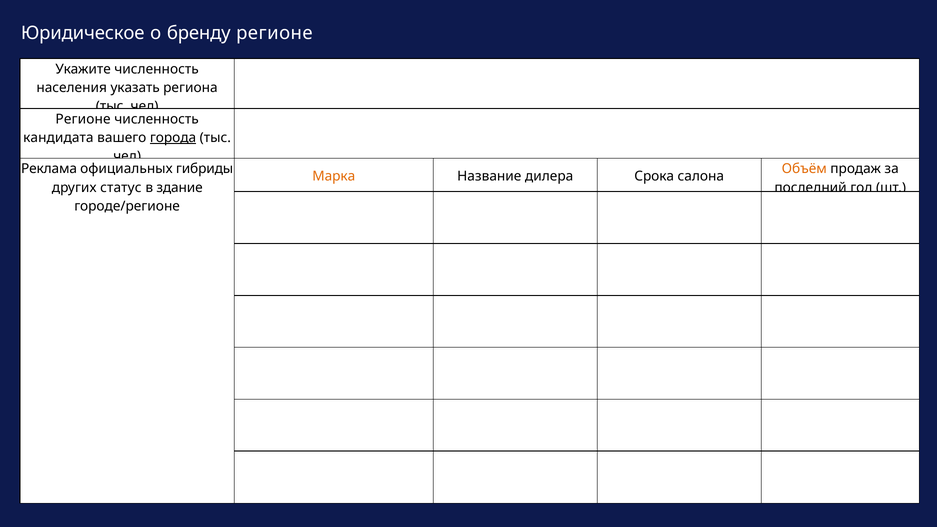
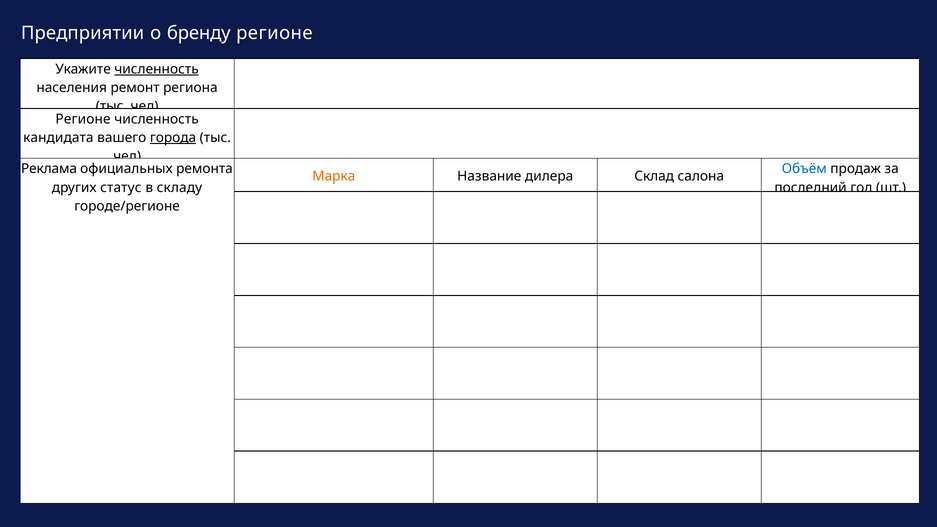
Юридическое: Юридическое -> Предприятии
численность at (156, 69) underline: none -> present
указать: указать -> ремонт
гибриды: гибриды -> ремонта
Объём colour: orange -> blue
Срока: Срока -> Склад
здание: здание -> складу
